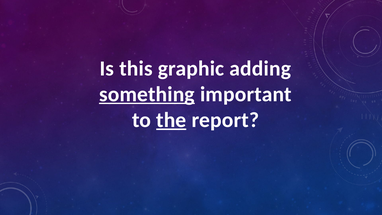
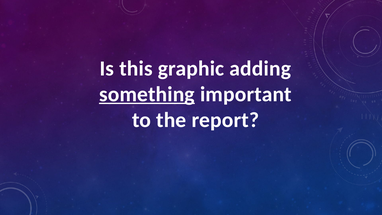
the underline: present -> none
